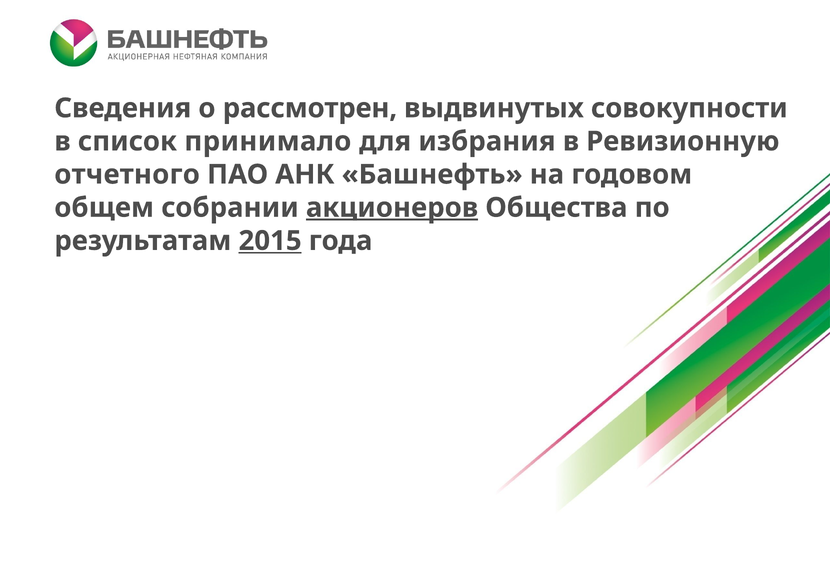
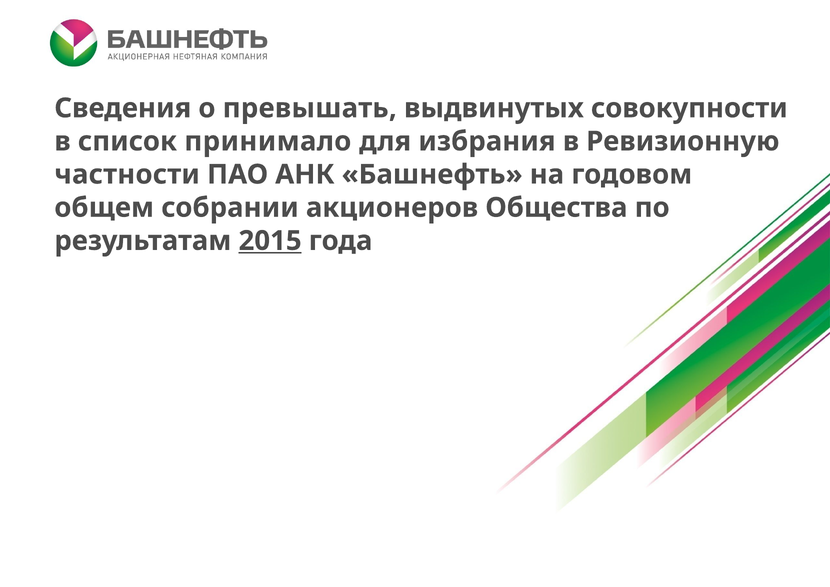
рассмотрен: рассмотрен -> превышать
отчетного: отчетного -> частности
акционеров underline: present -> none
